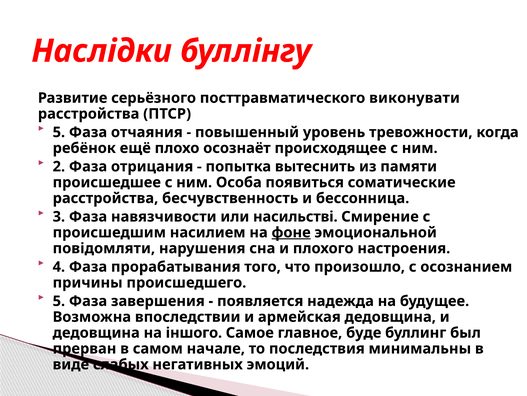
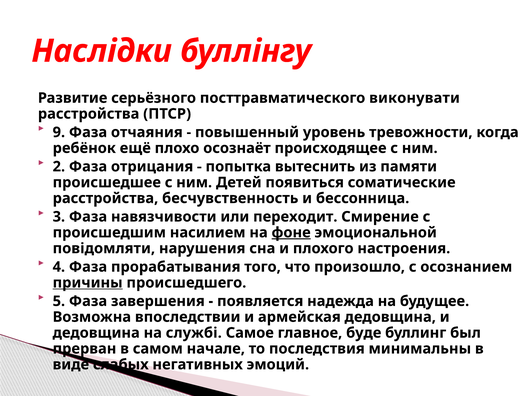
5 at (59, 132): 5 -> 9
Особа: Особа -> Детей
насильстві: насильстві -> переходит
причины underline: none -> present
іншого: іншого -> службі
